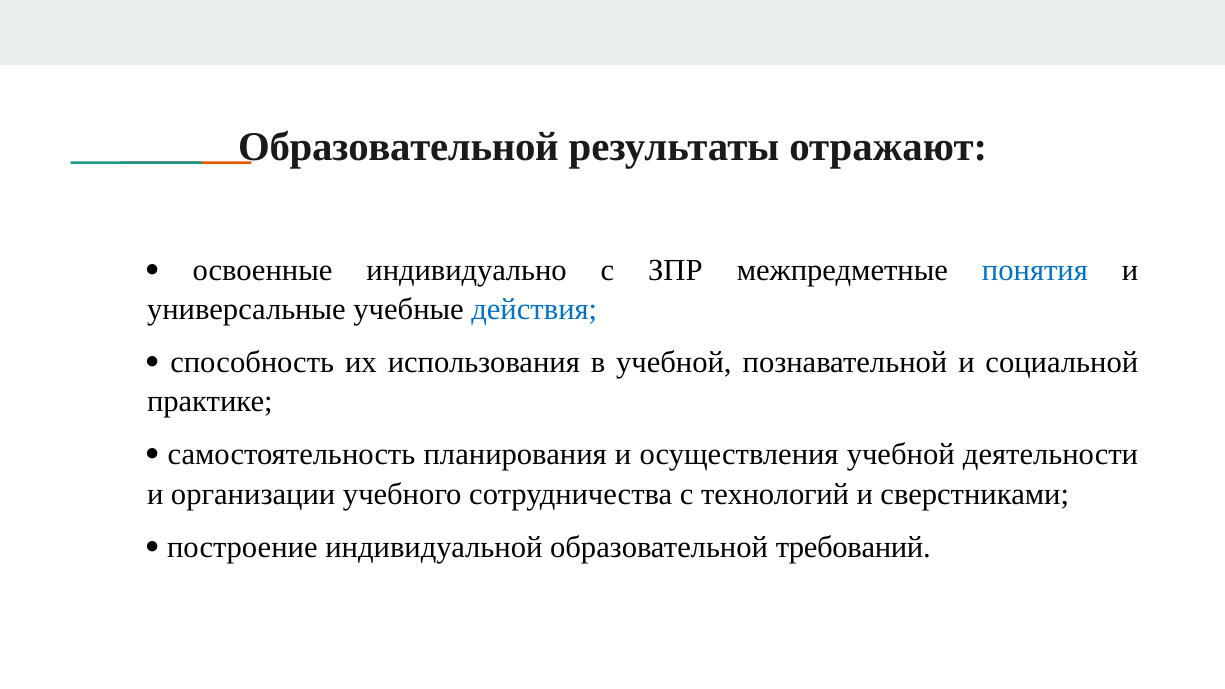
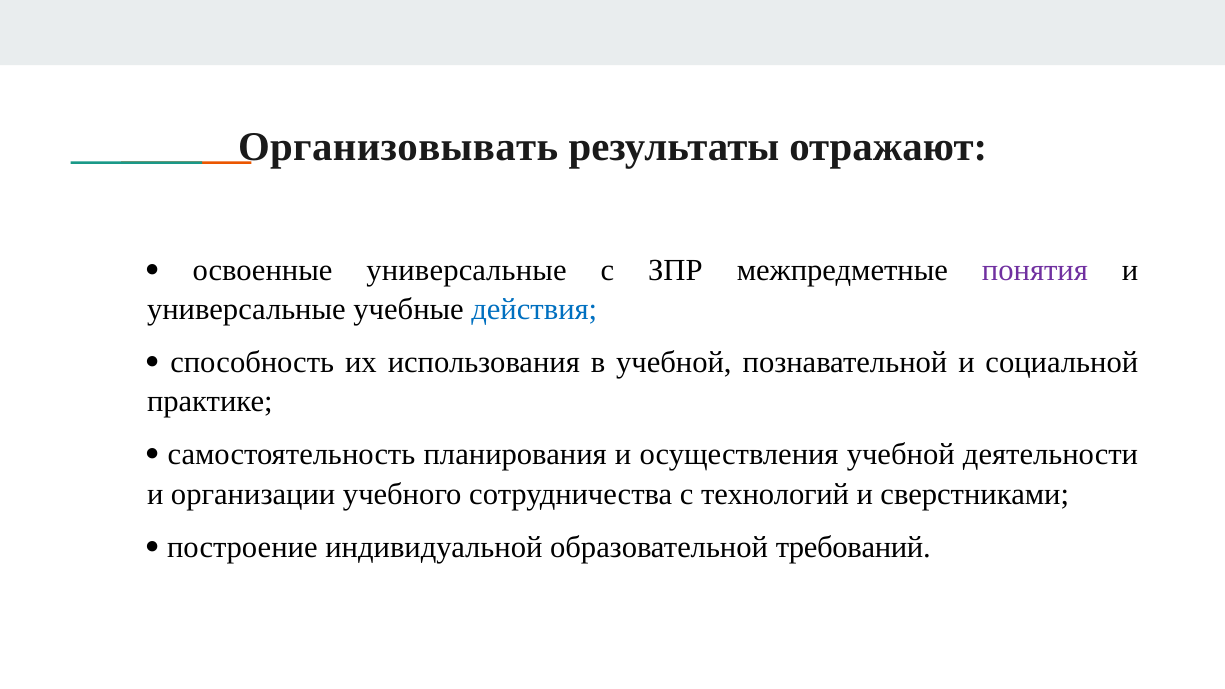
Образовательной at (398, 147): Образовательной -> Организовывать
освоенные индивидуально: индивидуально -> универсальные
понятия colour: blue -> purple
